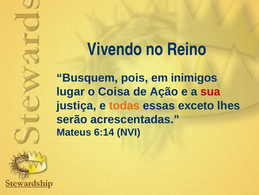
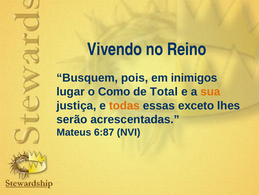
Coisa: Coisa -> Como
Ação: Ação -> Total
sua colour: red -> orange
6:14: 6:14 -> 6:87
